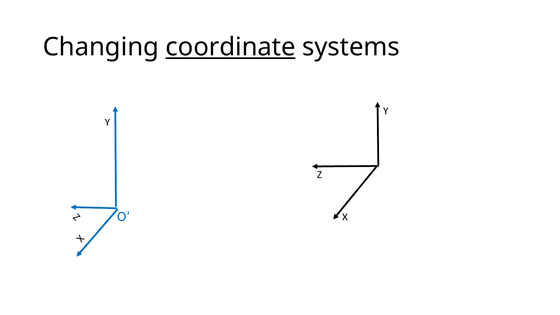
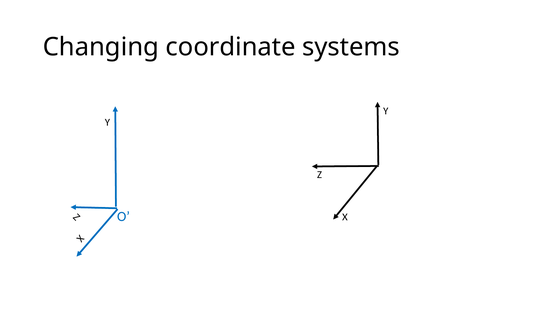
coordinate underline: present -> none
